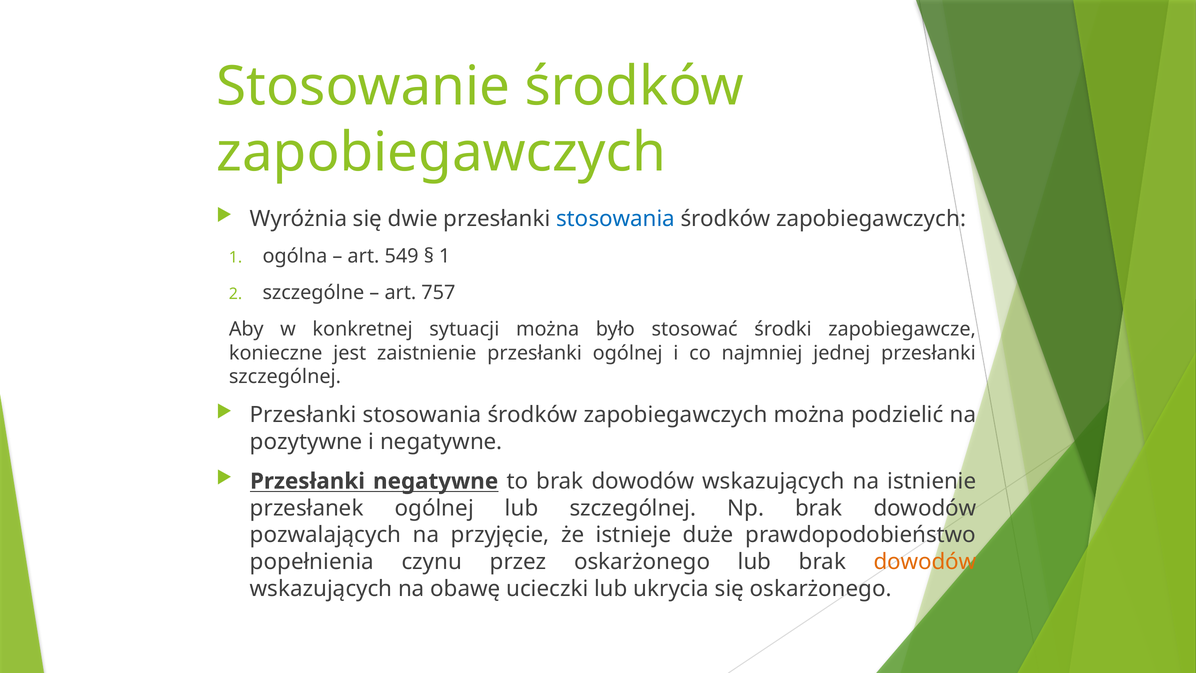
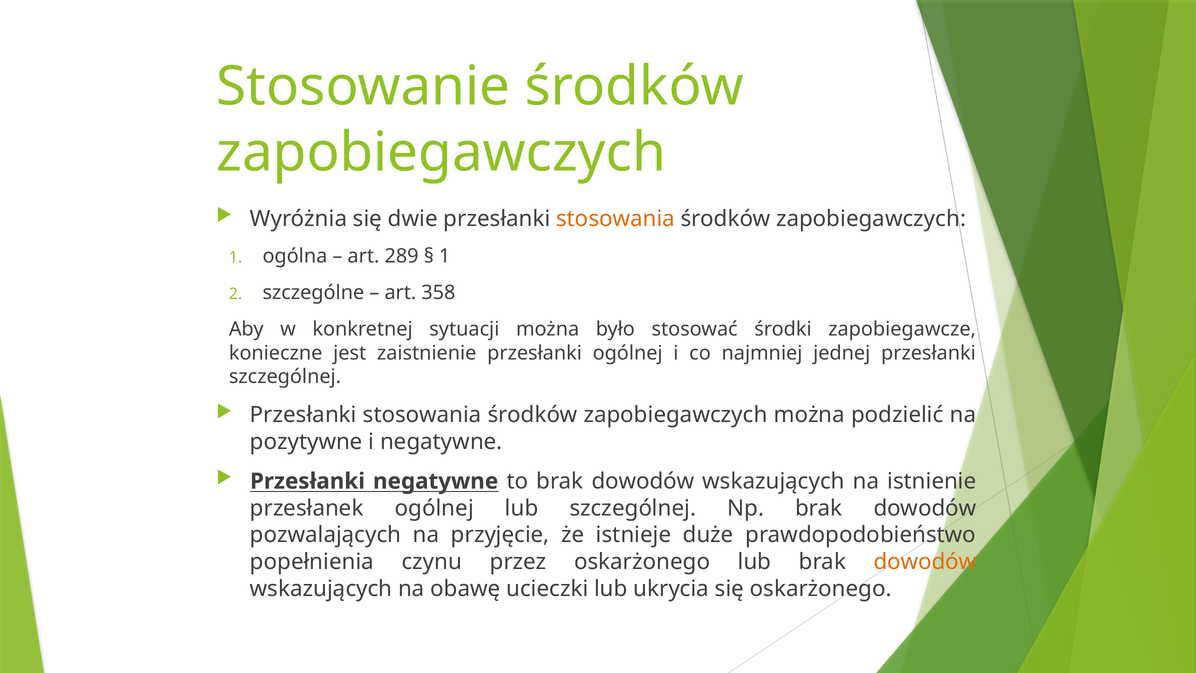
stosowania at (616, 219) colour: blue -> orange
549: 549 -> 289
757: 757 -> 358
